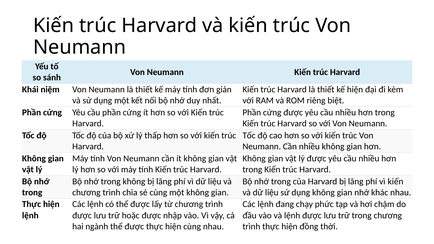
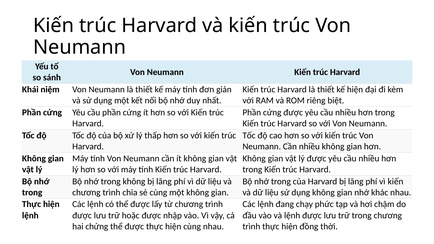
ngành: ngành -> chứng
